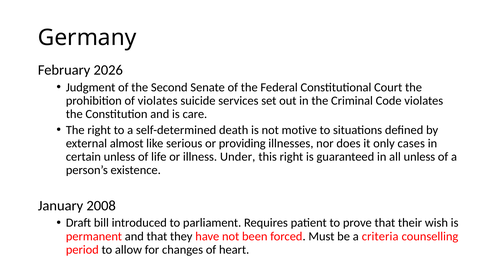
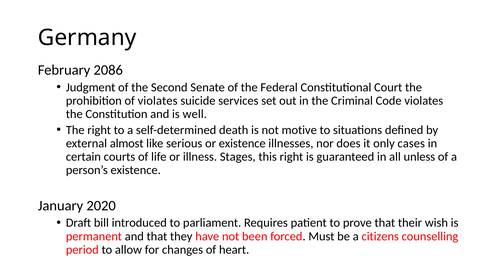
2026: 2026 -> 2086
care: care -> well
or providing: providing -> existence
certain unless: unless -> courts
Under: Under -> Stages
2008: 2008 -> 2020
criteria: criteria -> citizens
